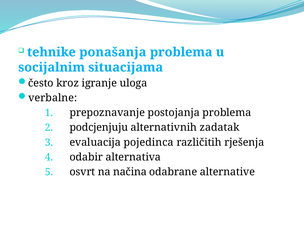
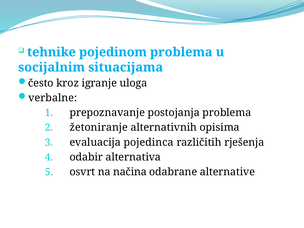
ponašanja: ponašanja -> pojedinom
podcjenjuju: podcjenjuju -> žetoniranje
zadatak: zadatak -> opisima
